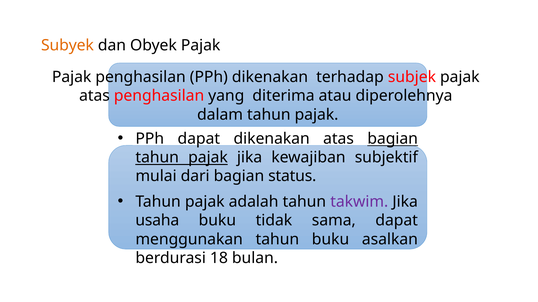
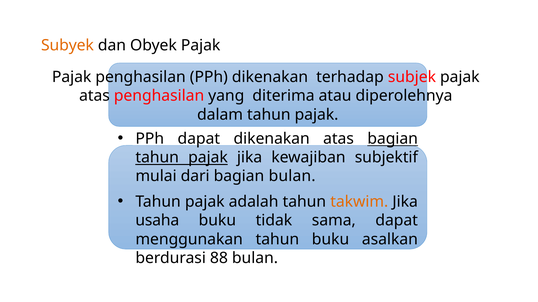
bagian status: status -> bulan
takwim colour: purple -> orange
18: 18 -> 88
